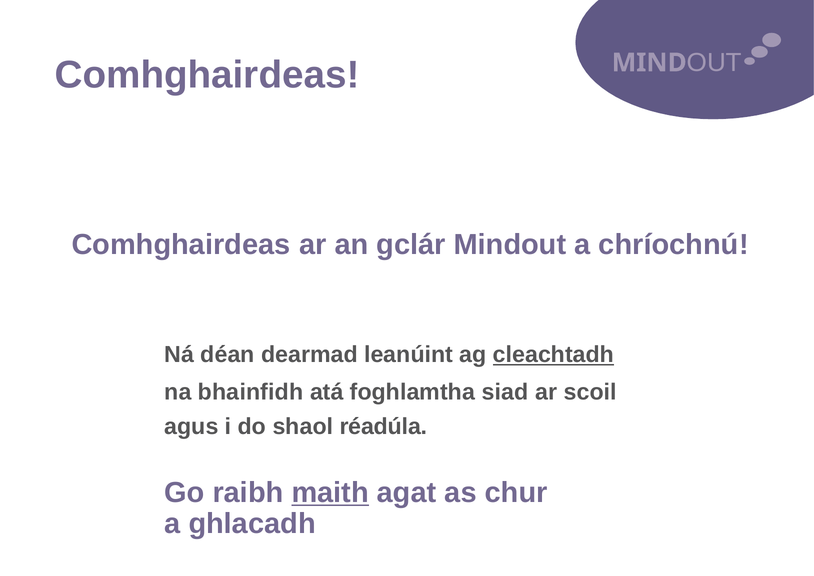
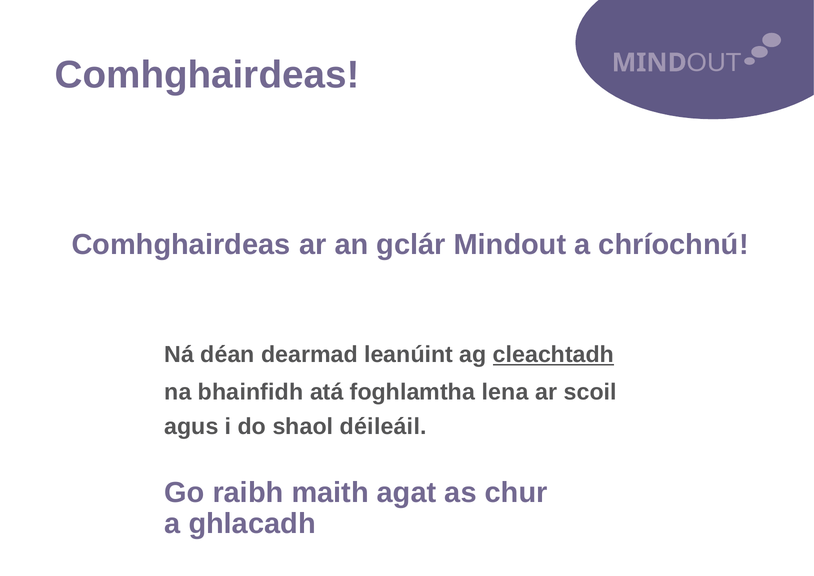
siad: siad -> lena
réadúla: réadúla -> déileáil
maith underline: present -> none
